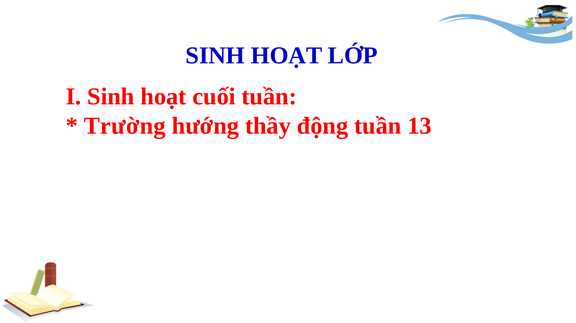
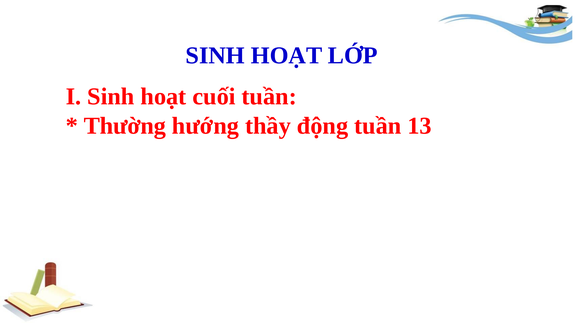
Trường: Trường -> Thường
